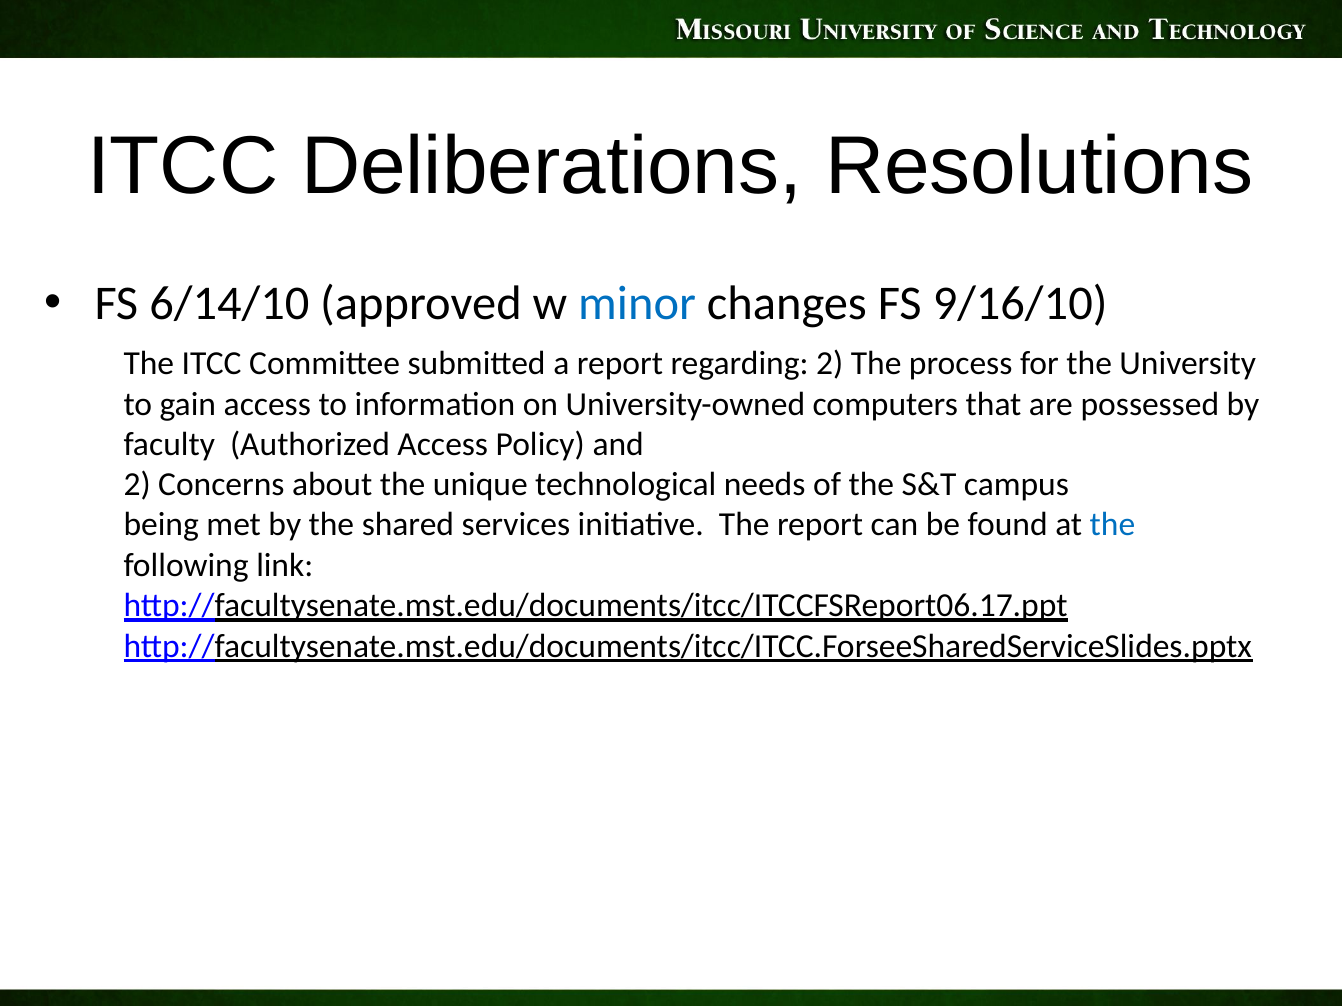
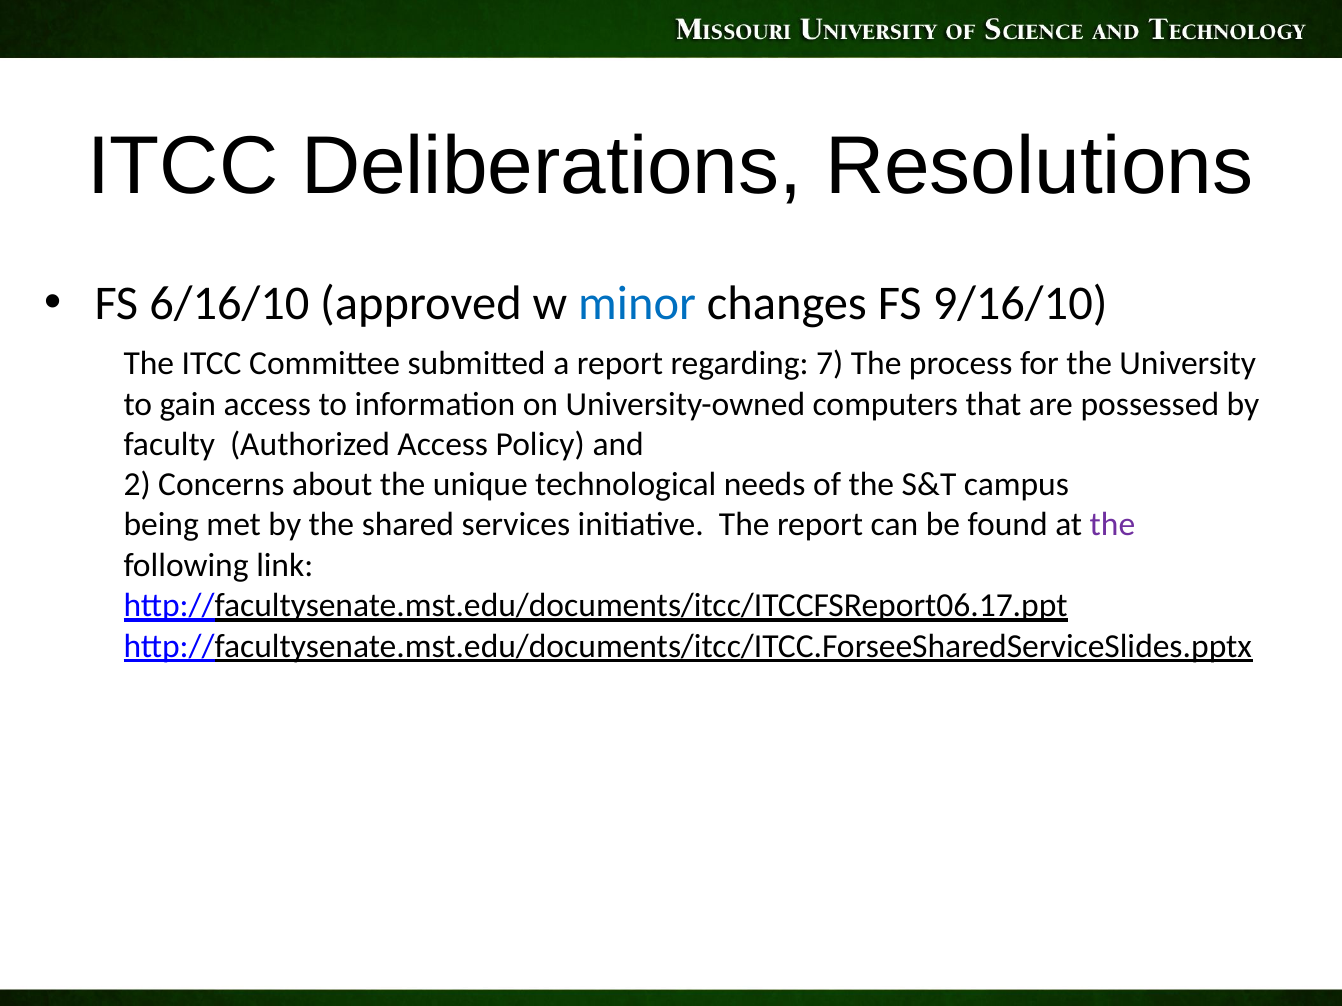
6/14/10: 6/14/10 -> 6/16/10
regarding 2: 2 -> 7
the at (1112, 525) colour: blue -> purple
